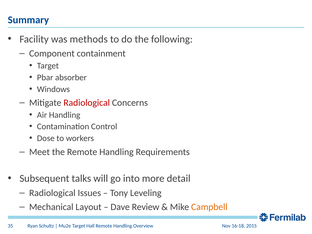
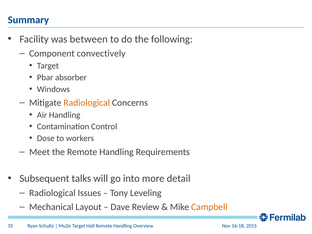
methods: methods -> between
containment: containment -> convectively
Radiological at (87, 103) colour: red -> orange
